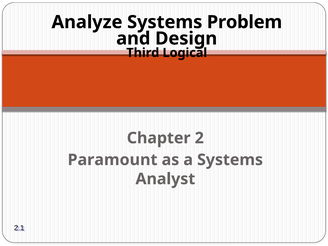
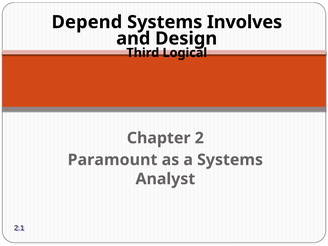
Analyze: Analyze -> Depend
Problem: Problem -> Involves
